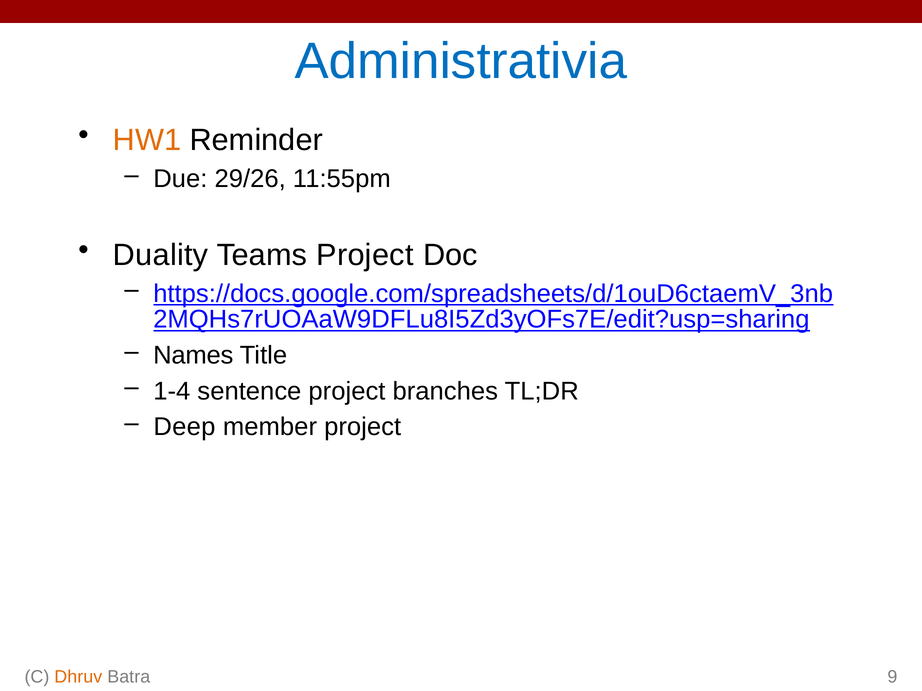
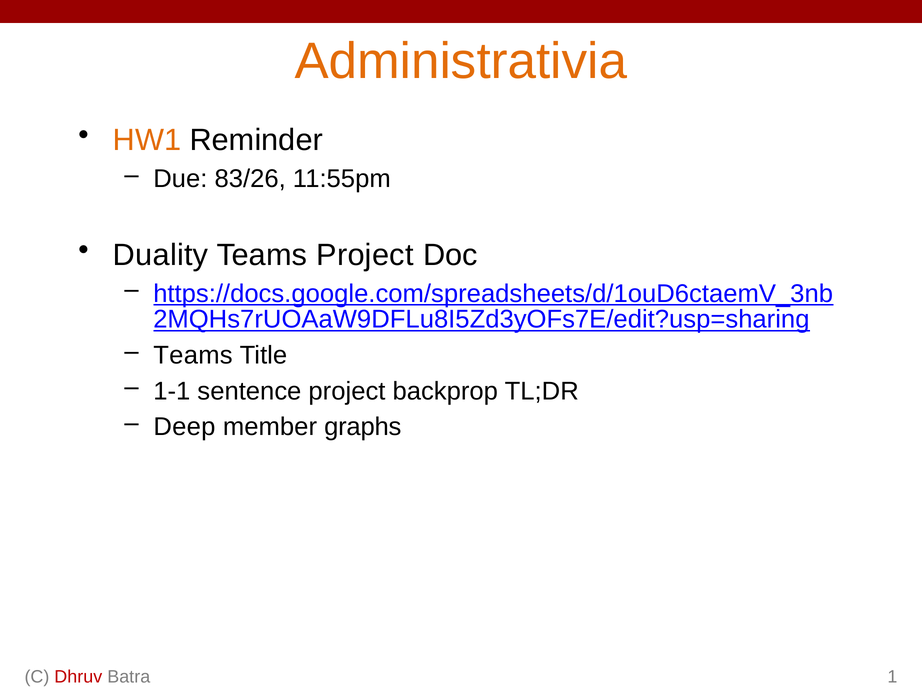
Administrativia colour: blue -> orange
29/26: 29/26 -> 83/26
Names at (193, 355): Names -> Teams
1-4: 1-4 -> 1-1
branches: branches -> backprop
member project: project -> graphs
Dhruv colour: orange -> red
9: 9 -> 1
